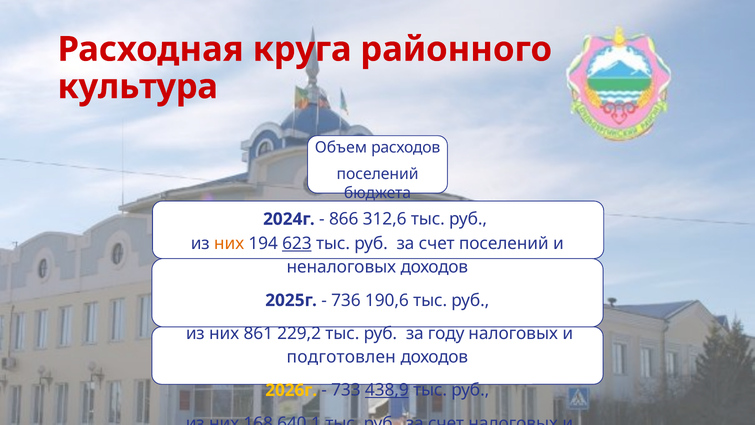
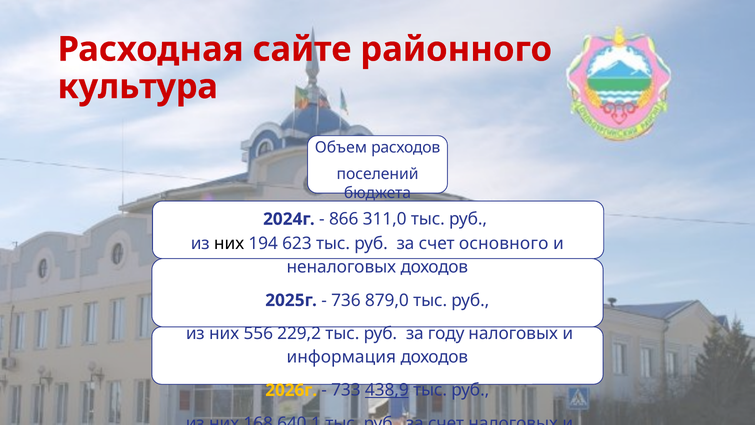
круга: круга -> сайте
312,6: 312,6 -> 311,0
них at (229, 243) colour: orange -> black
623 underline: present -> none
счет поселений: поселений -> основного
190,6: 190,6 -> 879,0
861: 861 -> 556
подготовлен: подготовлен -> информация
